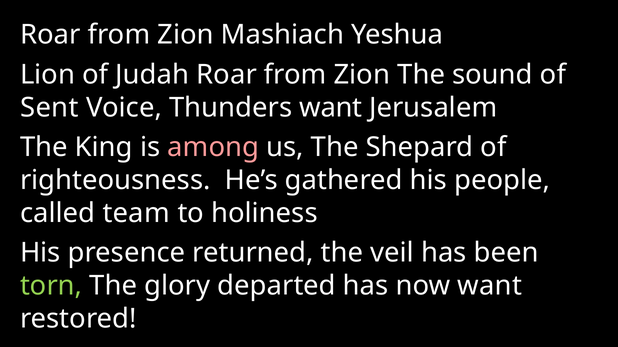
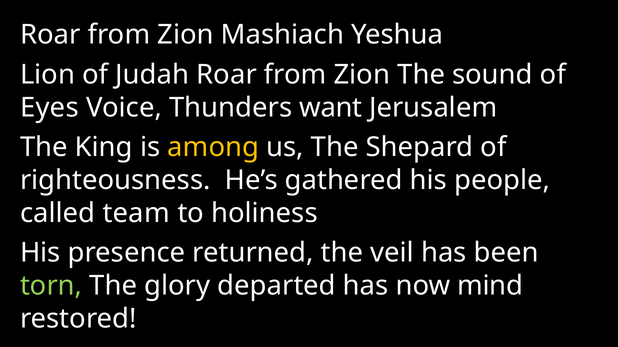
Sent: Sent -> Eyes
among colour: pink -> yellow
now want: want -> mind
